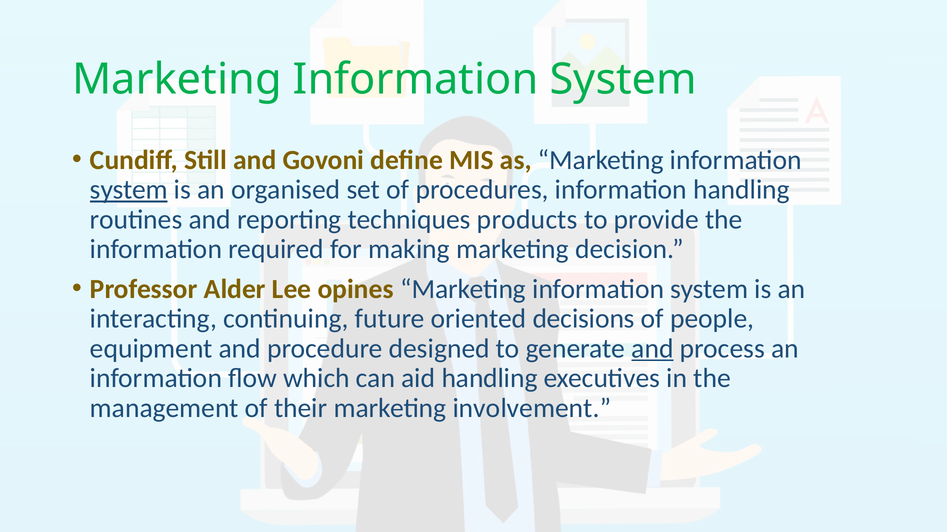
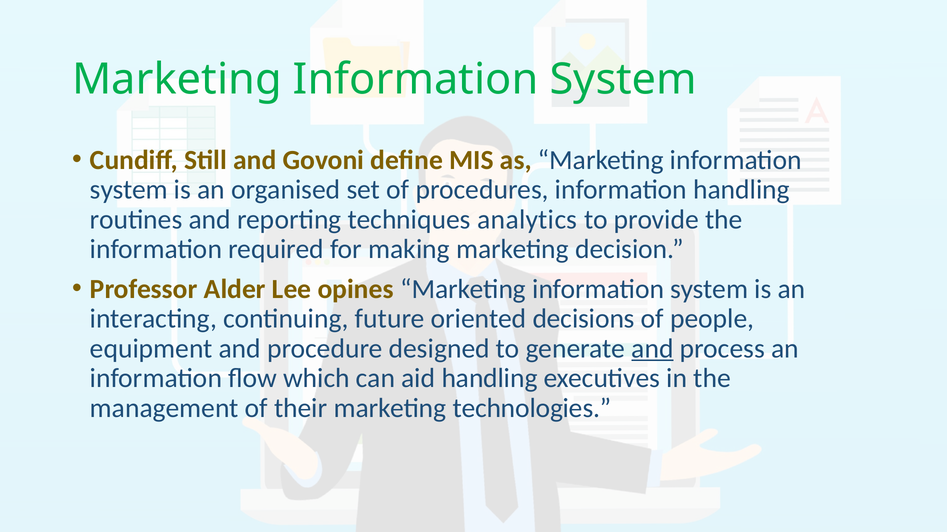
system at (129, 190) underline: present -> none
products: products -> analytics
involvement: involvement -> technologies
